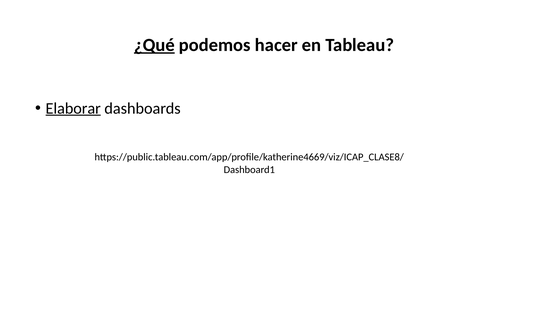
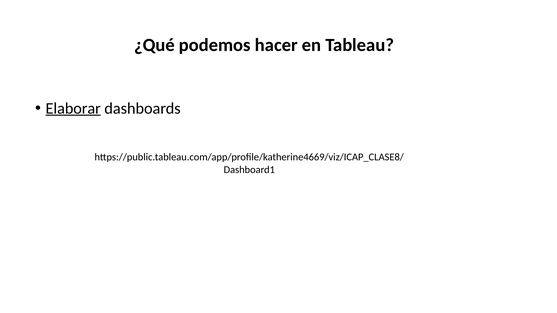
¿Qué underline: present -> none
